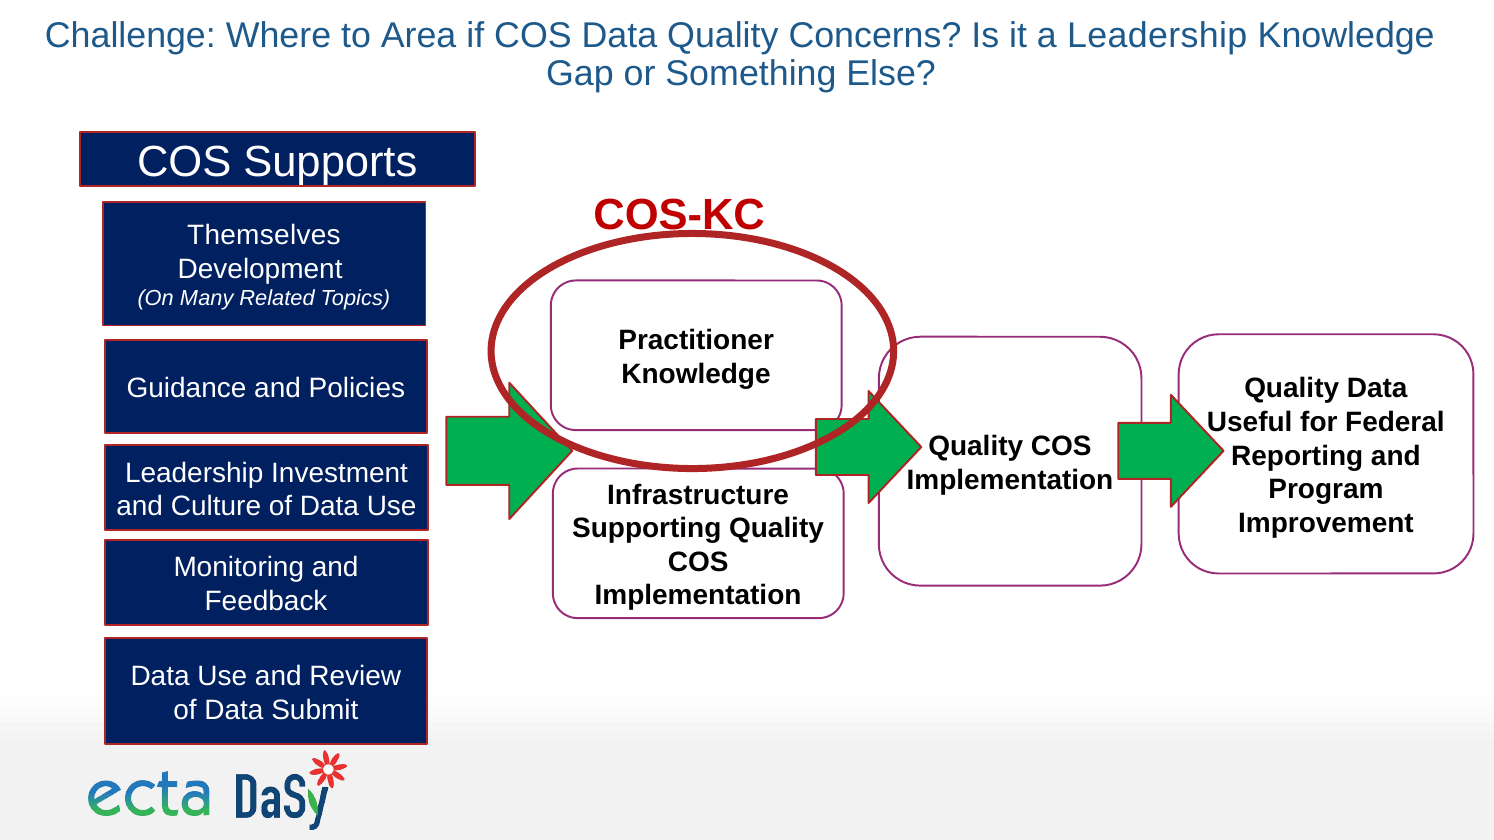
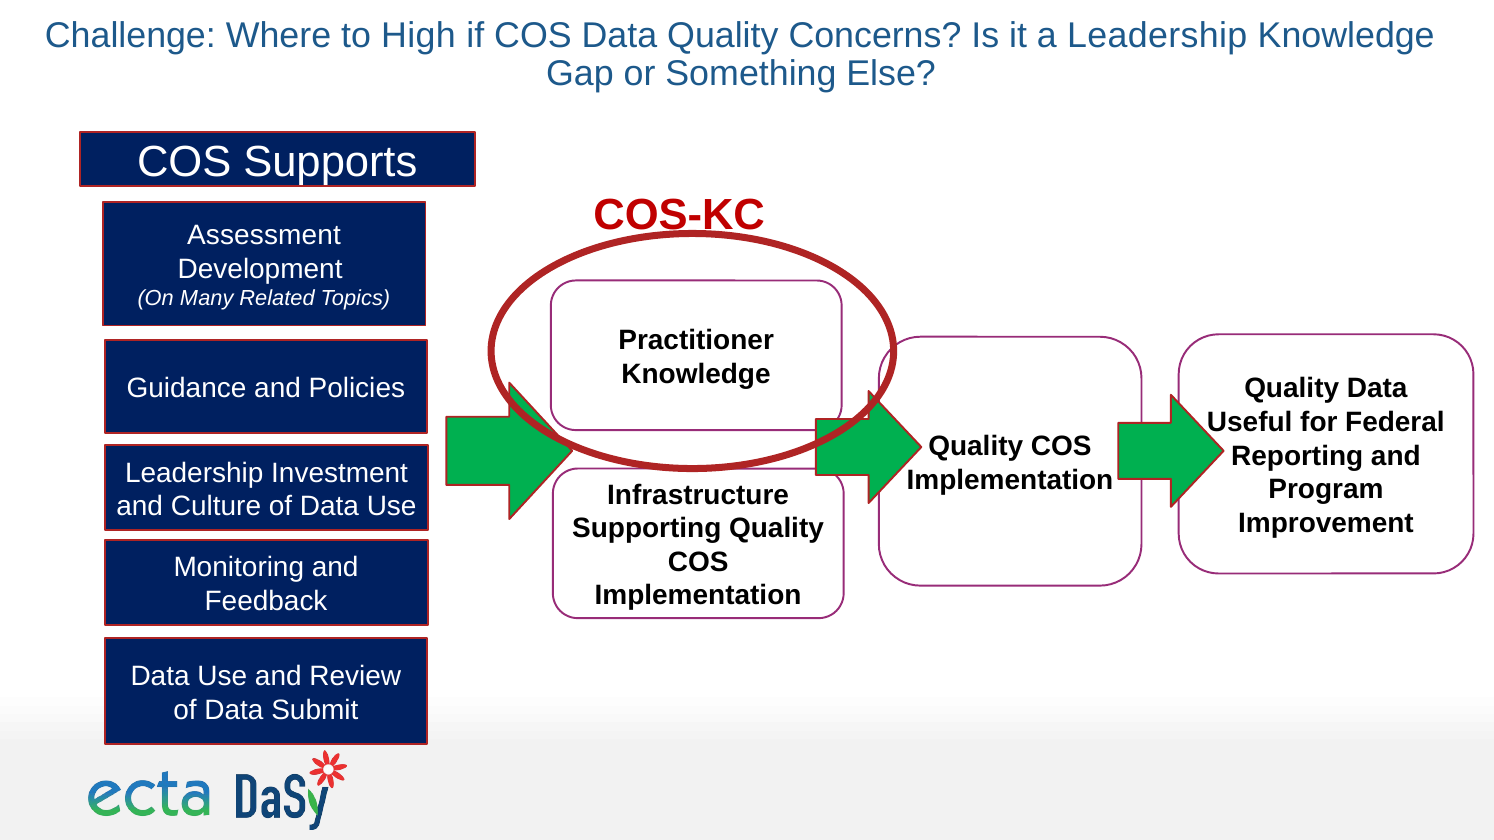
Area: Area -> High
Themselves: Themselves -> Assessment
